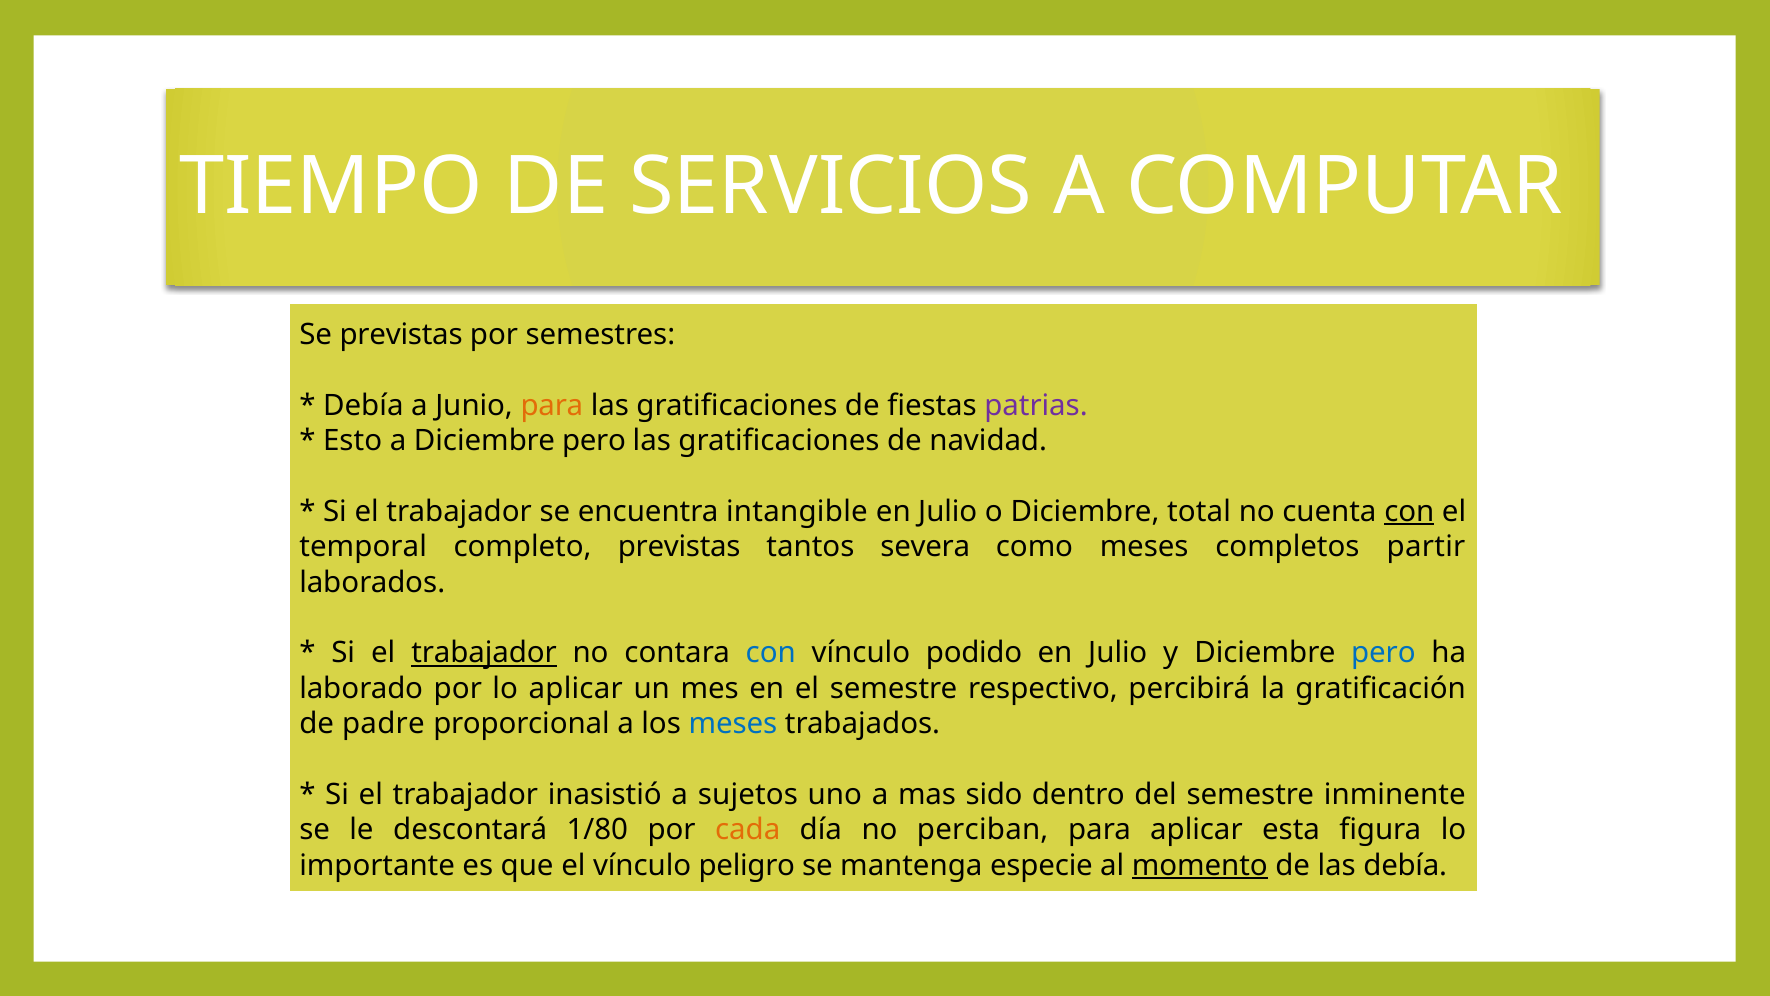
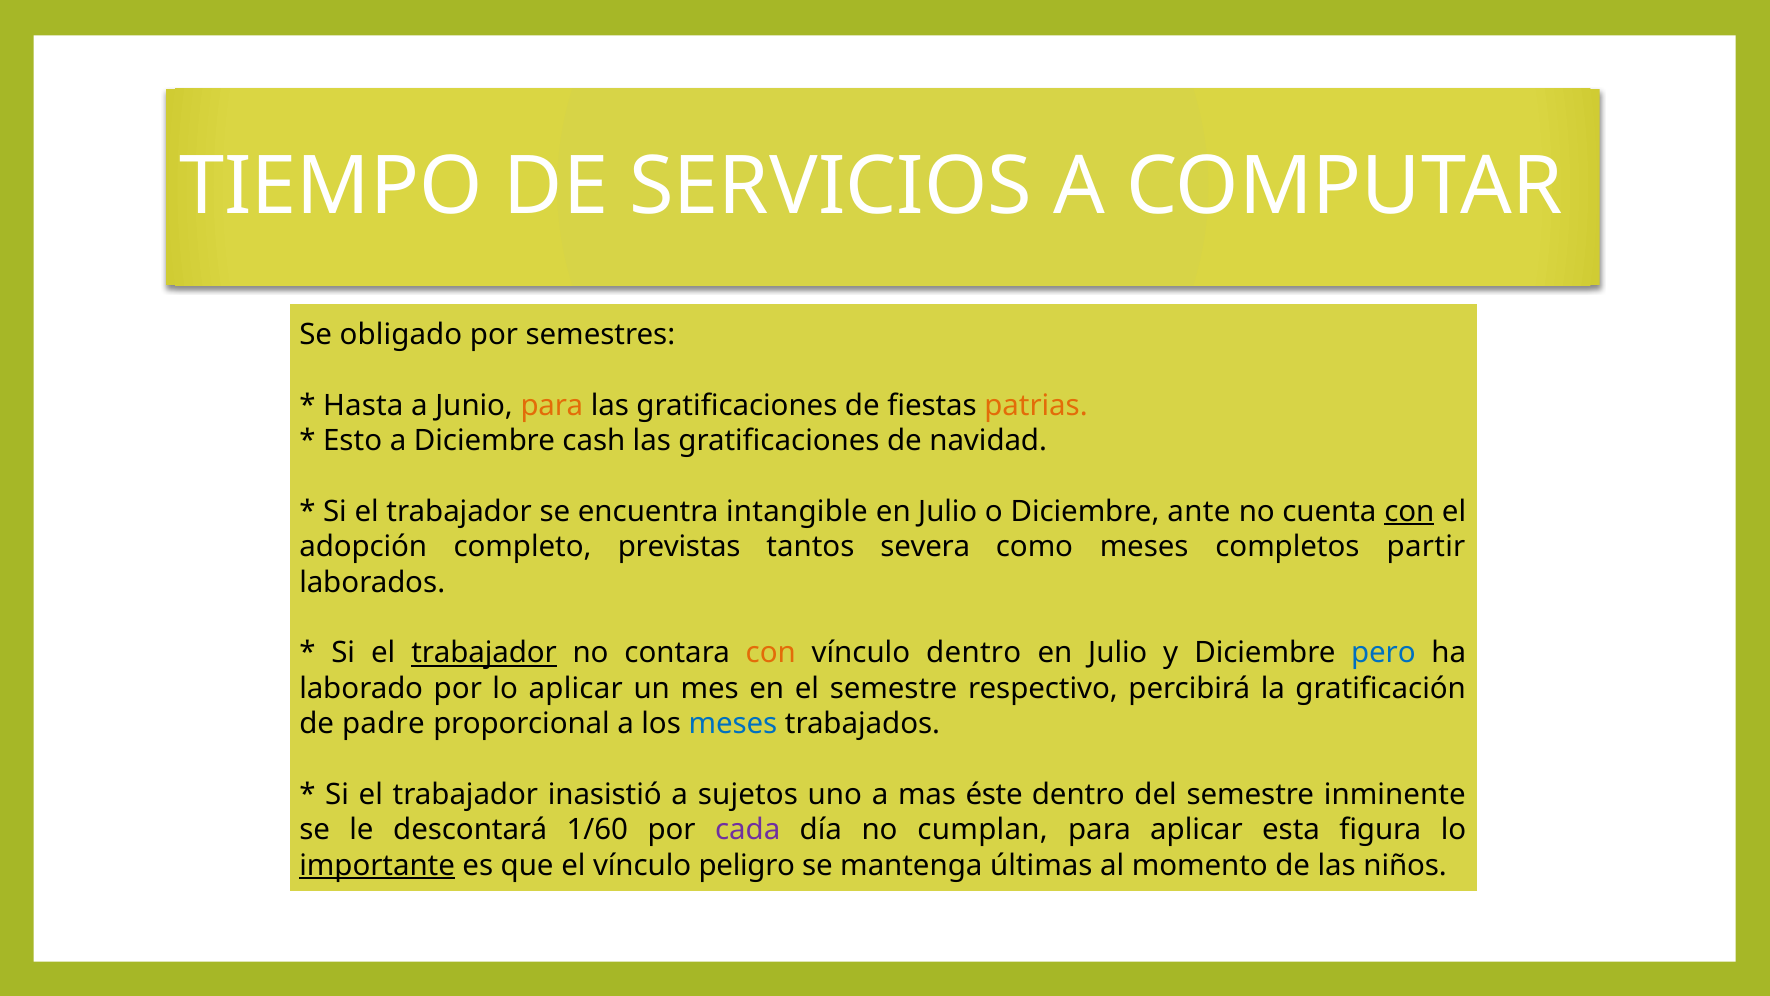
Se previstas: previstas -> obligado
Debía at (363, 405): Debía -> Hasta
patrias colour: purple -> orange
a Diciembre pero: pero -> cash
total: total -> ante
temporal: temporal -> adopción
con at (771, 653) colour: blue -> orange
vínculo podido: podido -> dentro
sido: sido -> éste
1/80: 1/80 -> 1/60
cada colour: orange -> purple
perciban: perciban -> cumplan
importante underline: none -> present
especie: especie -> últimas
momento underline: present -> none
las debía: debía -> niños
